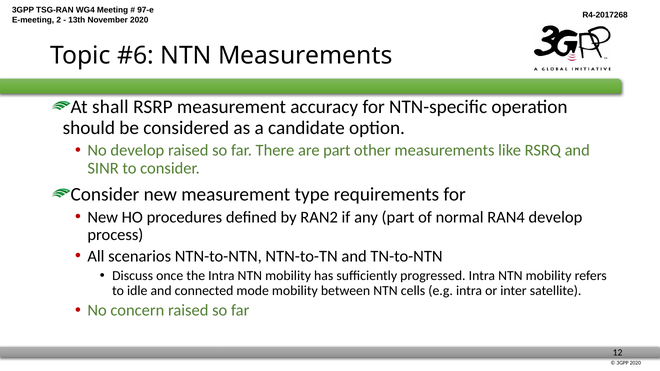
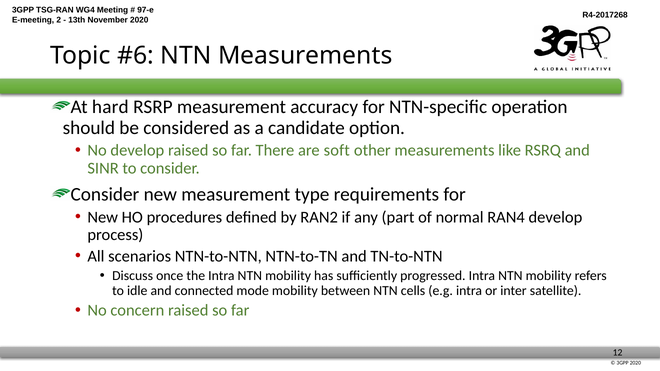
shall: shall -> hard
are part: part -> soft
